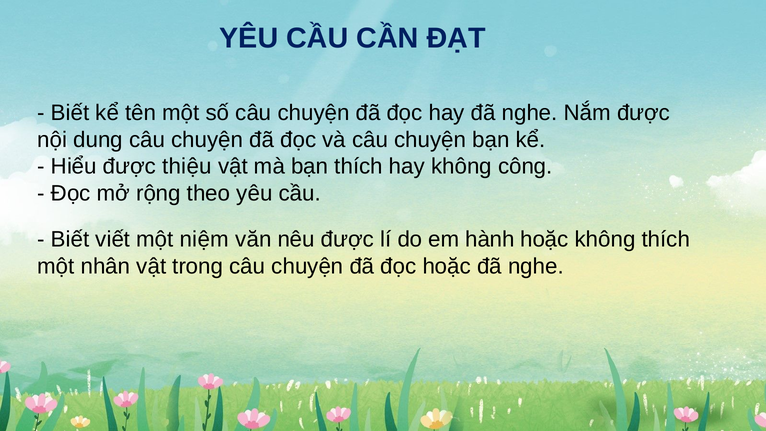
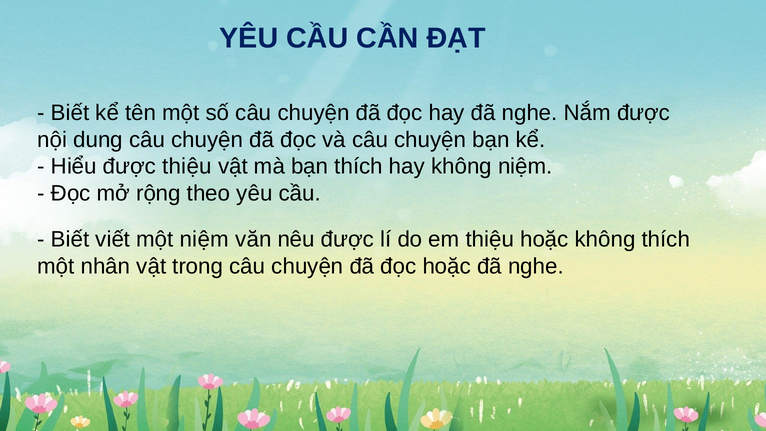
không công: công -> niệm
em hành: hành -> thiệu
